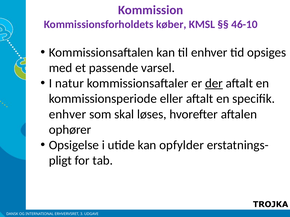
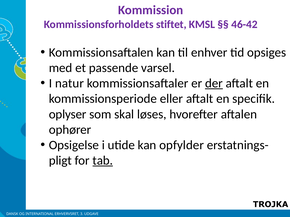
køber: køber -> stiftet
46-10: 46-10 -> 46-42
enhver at (68, 114): enhver -> oplyser
tab underline: none -> present
